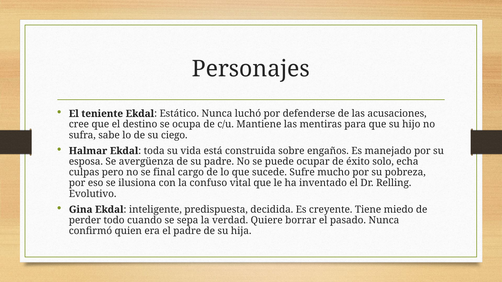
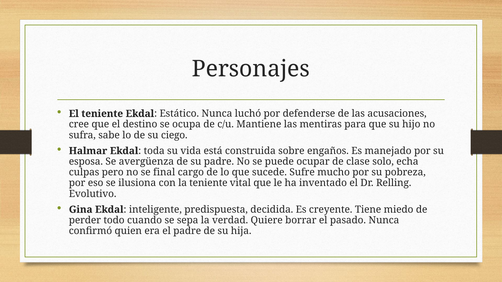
éxito: éxito -> clase
la confuso: confuso -> teniente
